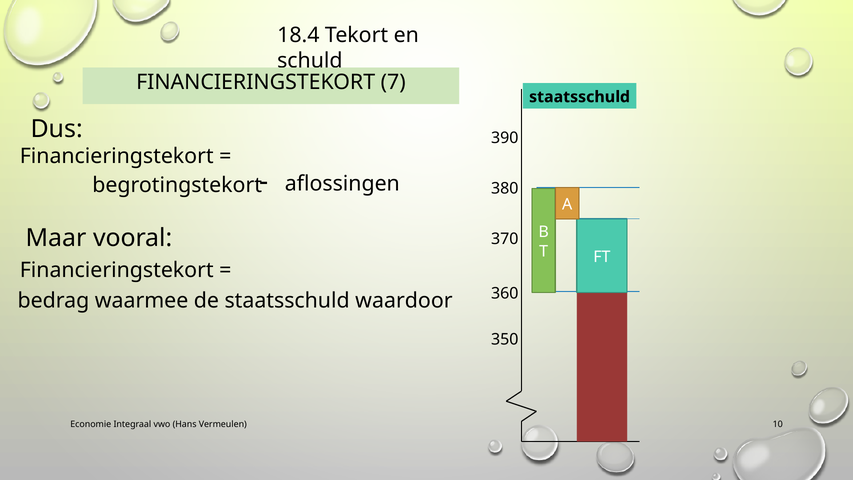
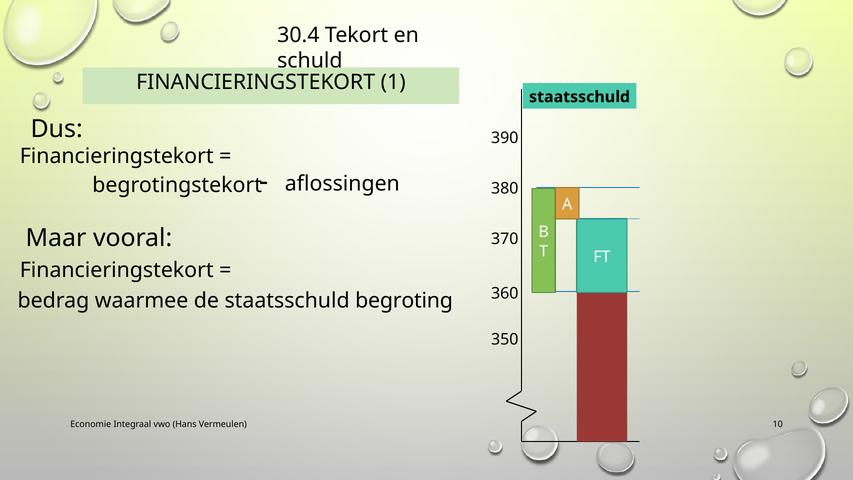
18.4: 18.4 -> 30.4
7: 7 -> 1
waardoor: waardoor -> begroting
